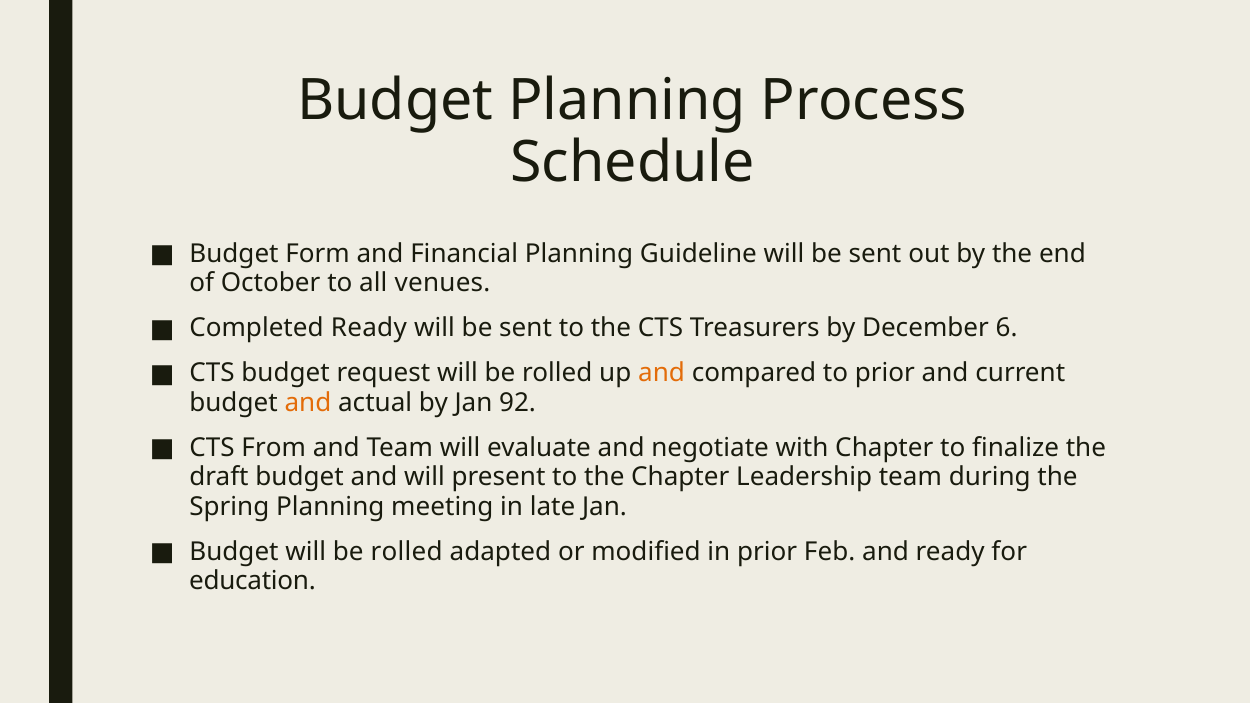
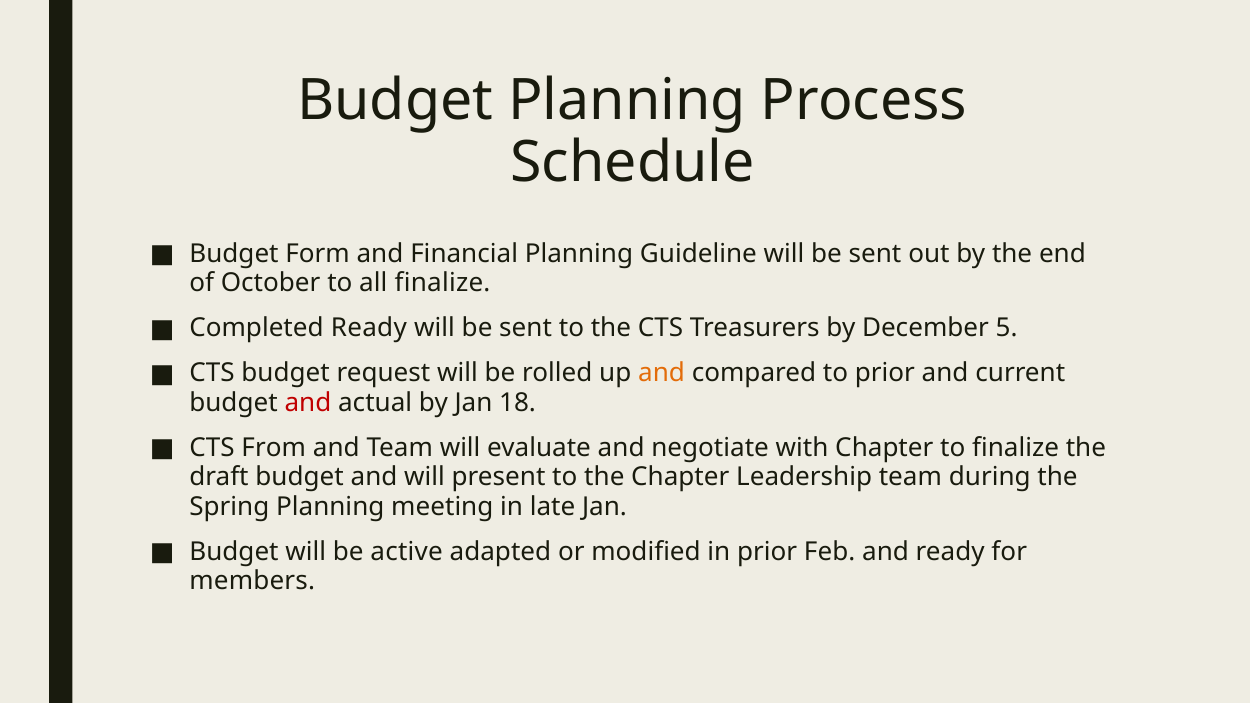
all venues: venues -> finalize
6: 6 -> 5
and at (308, 403) colour: orange -> red
92: 92 -> 18
Budget will be rolled: rolled -> active
education: education -> members
